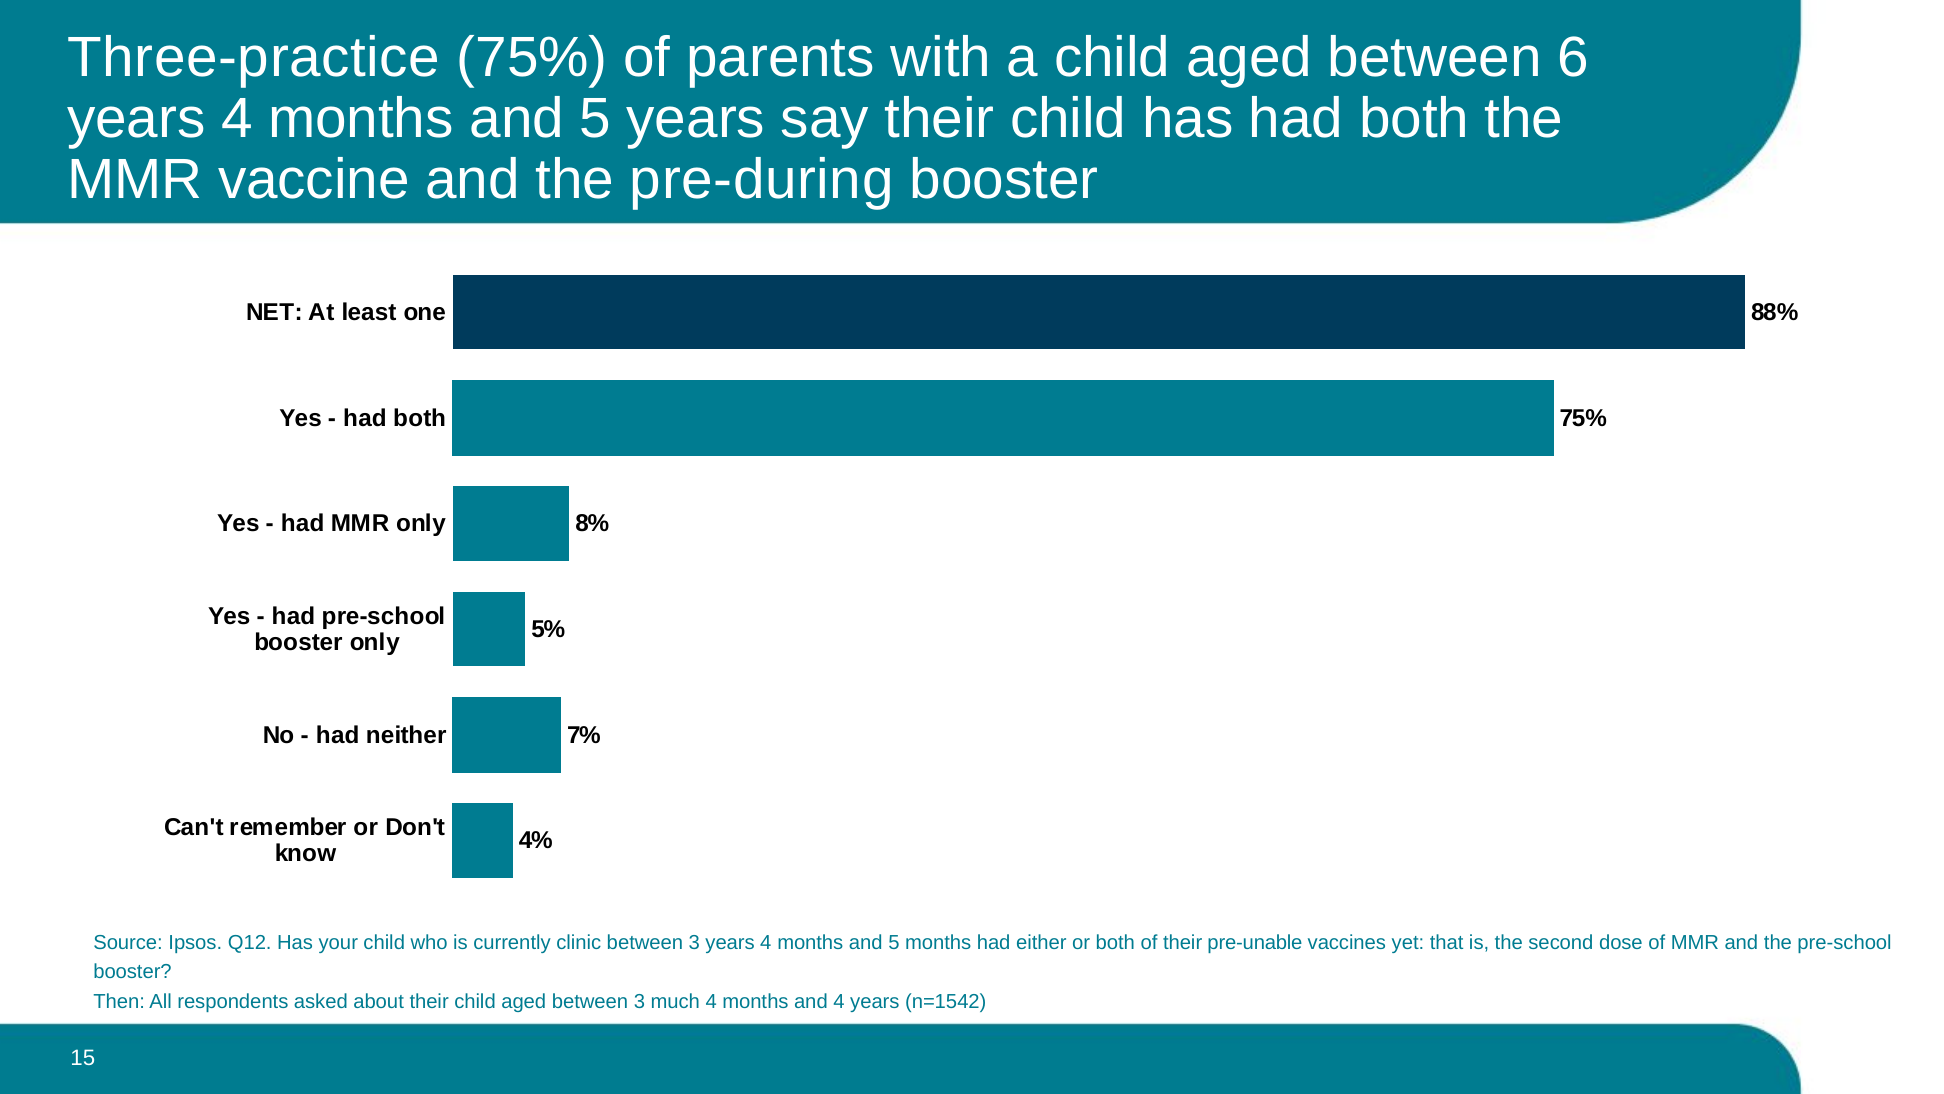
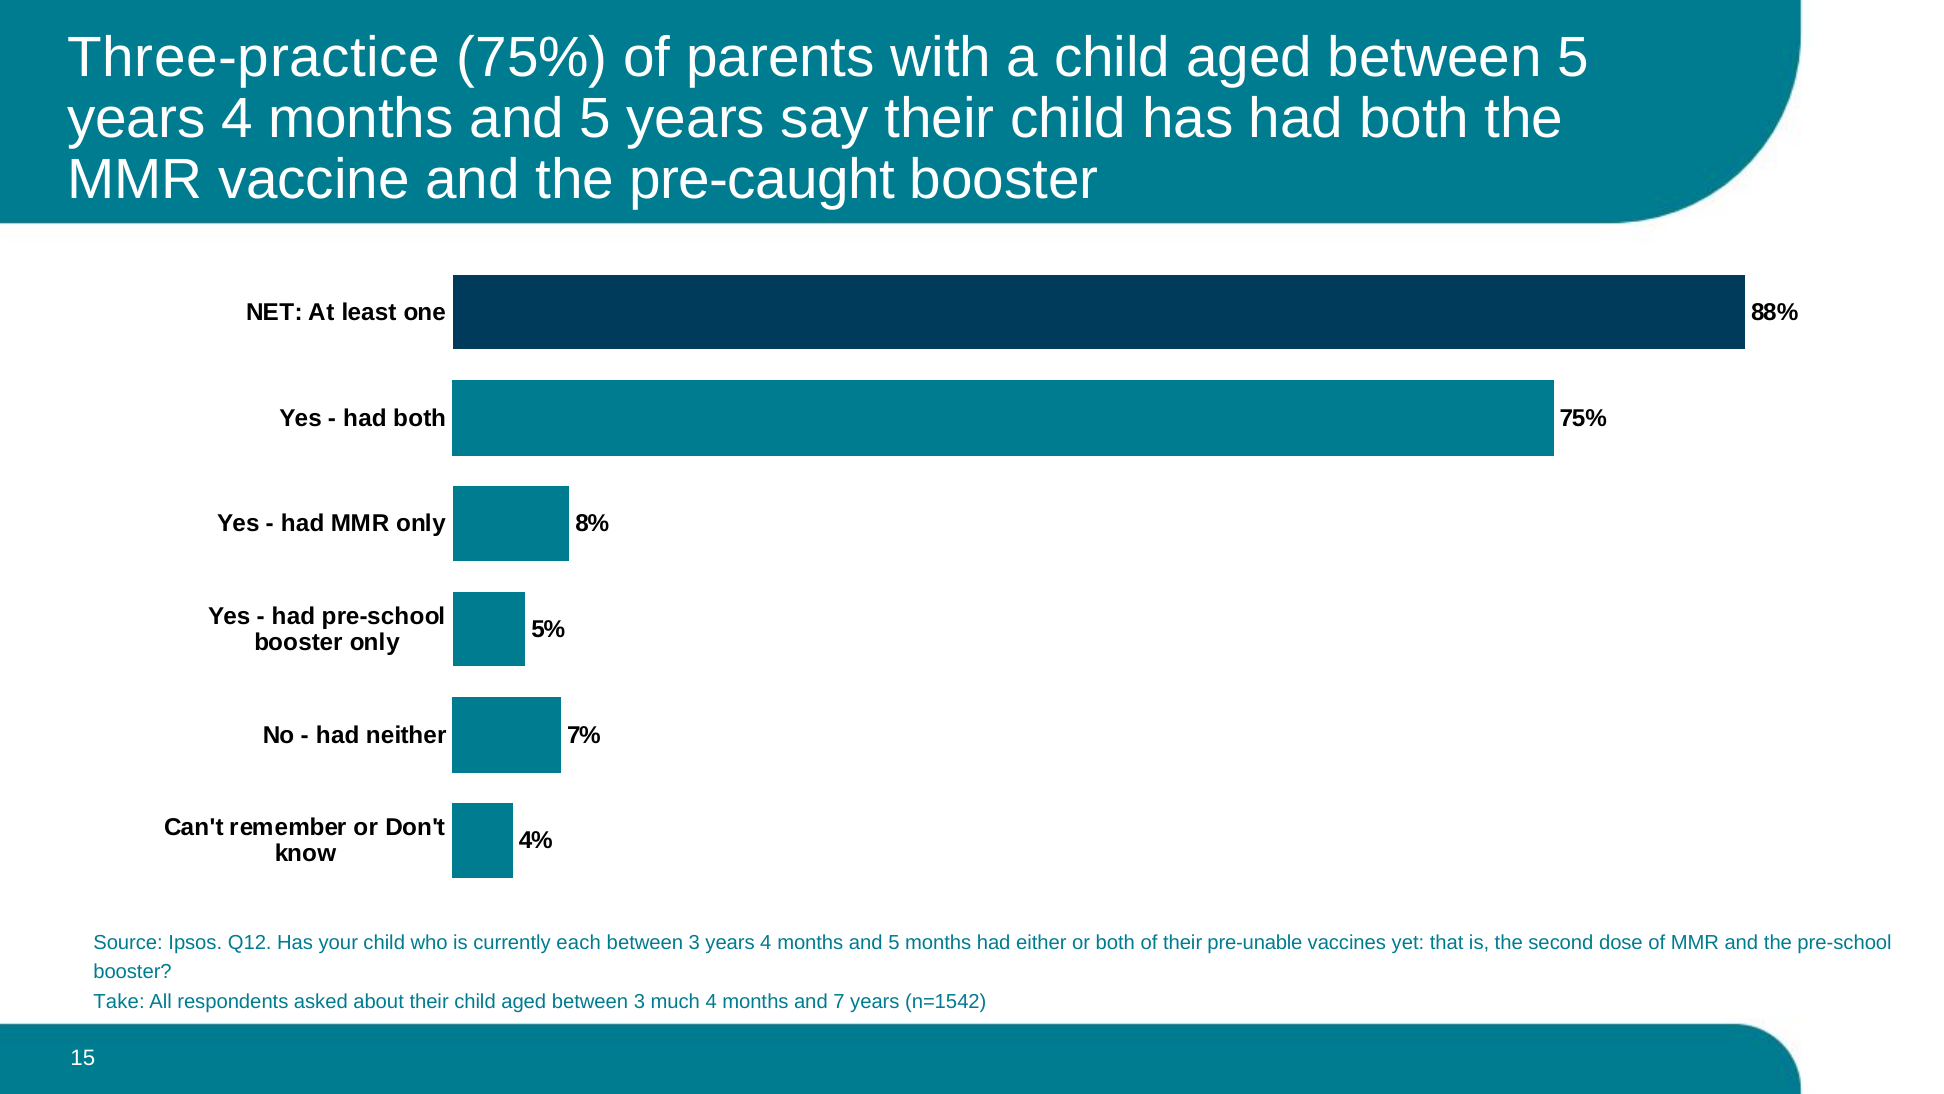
between 6: 6 -> 5
pre-during: pre-during -> pre-caught
clinic: clinic -> each
Then: Then -> Take
and 4: 4 -> 7
